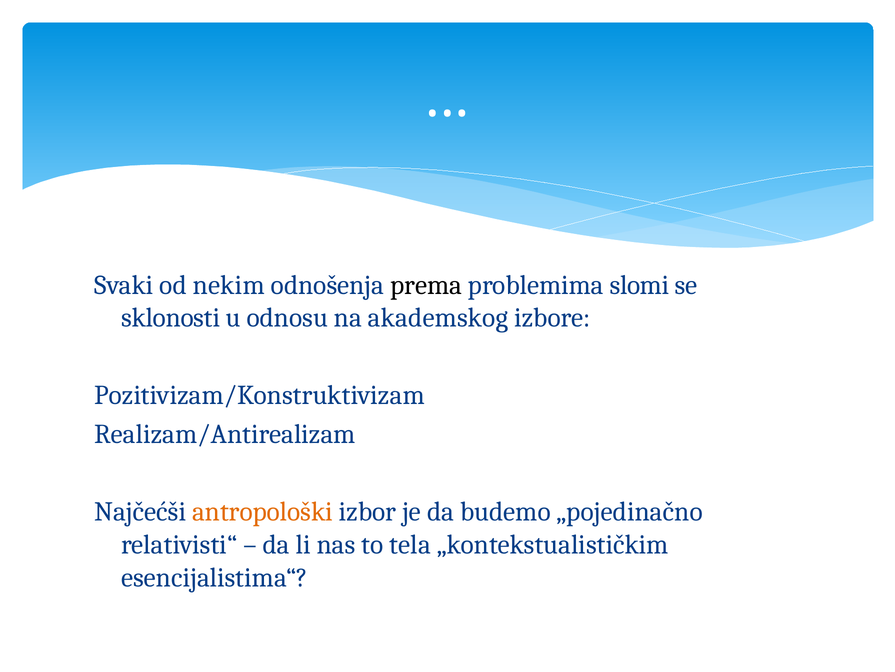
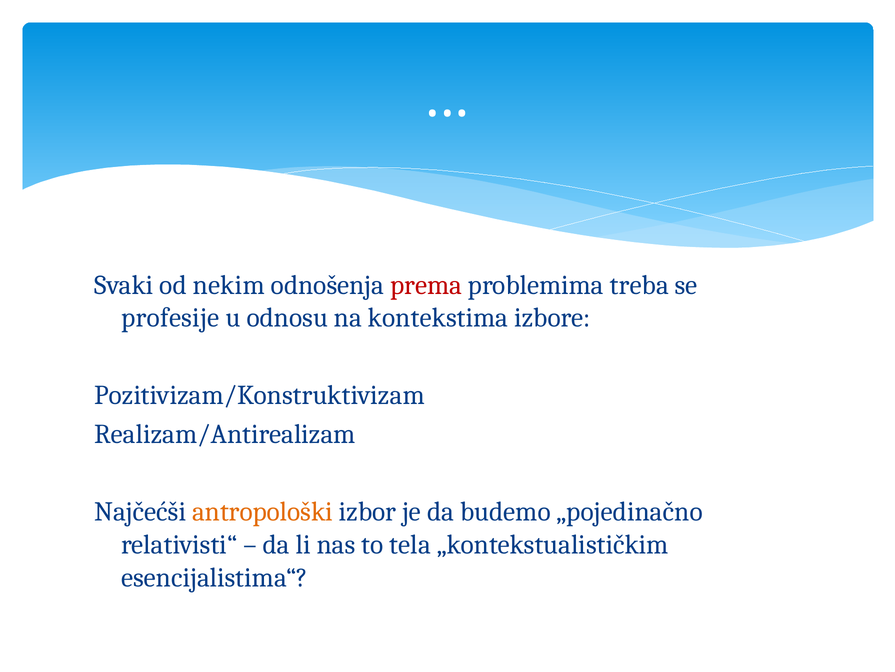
prema colour: black -> red
slomi: slomi -> treba
sklonosti: sklonosti -> profesije
akademskog: akademskog -> kontekstima
